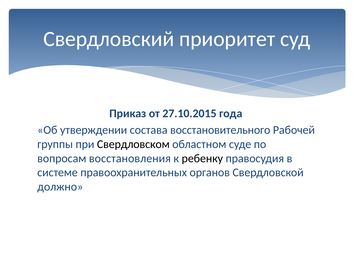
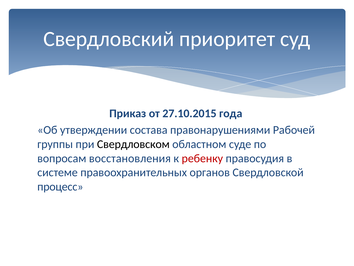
восстановительного: восстановительного -> правонарушениями
ребенку colour: black -> red
должно: должно -> процесс
